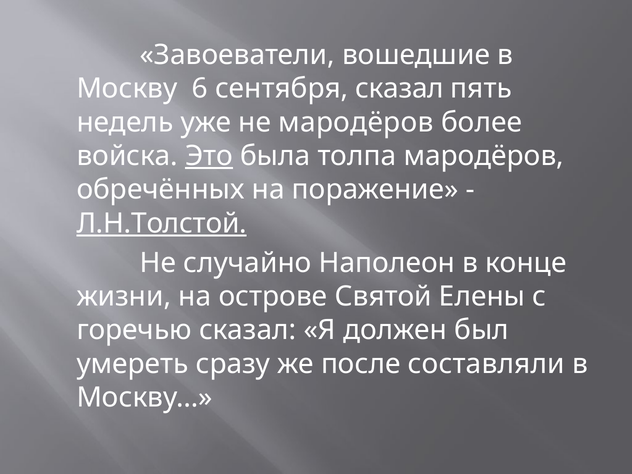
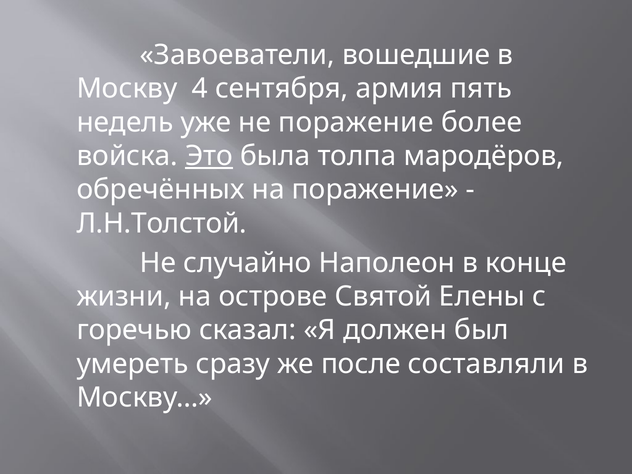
6: 6 -> 4
сентября сказал: сказал -> армия
не мародёров: мародёров -> поражение
Л.Н.Толстой underline: present -> none
